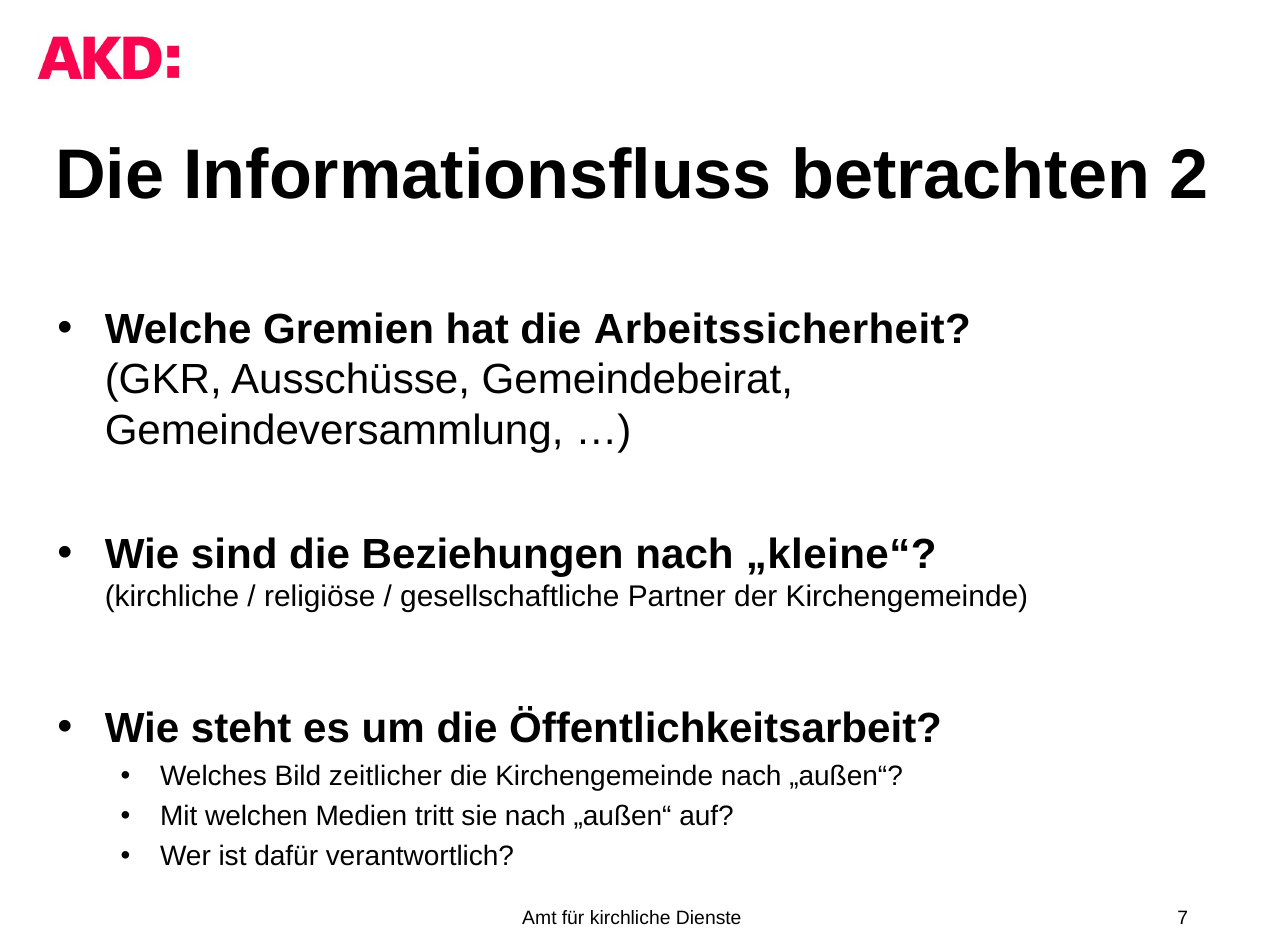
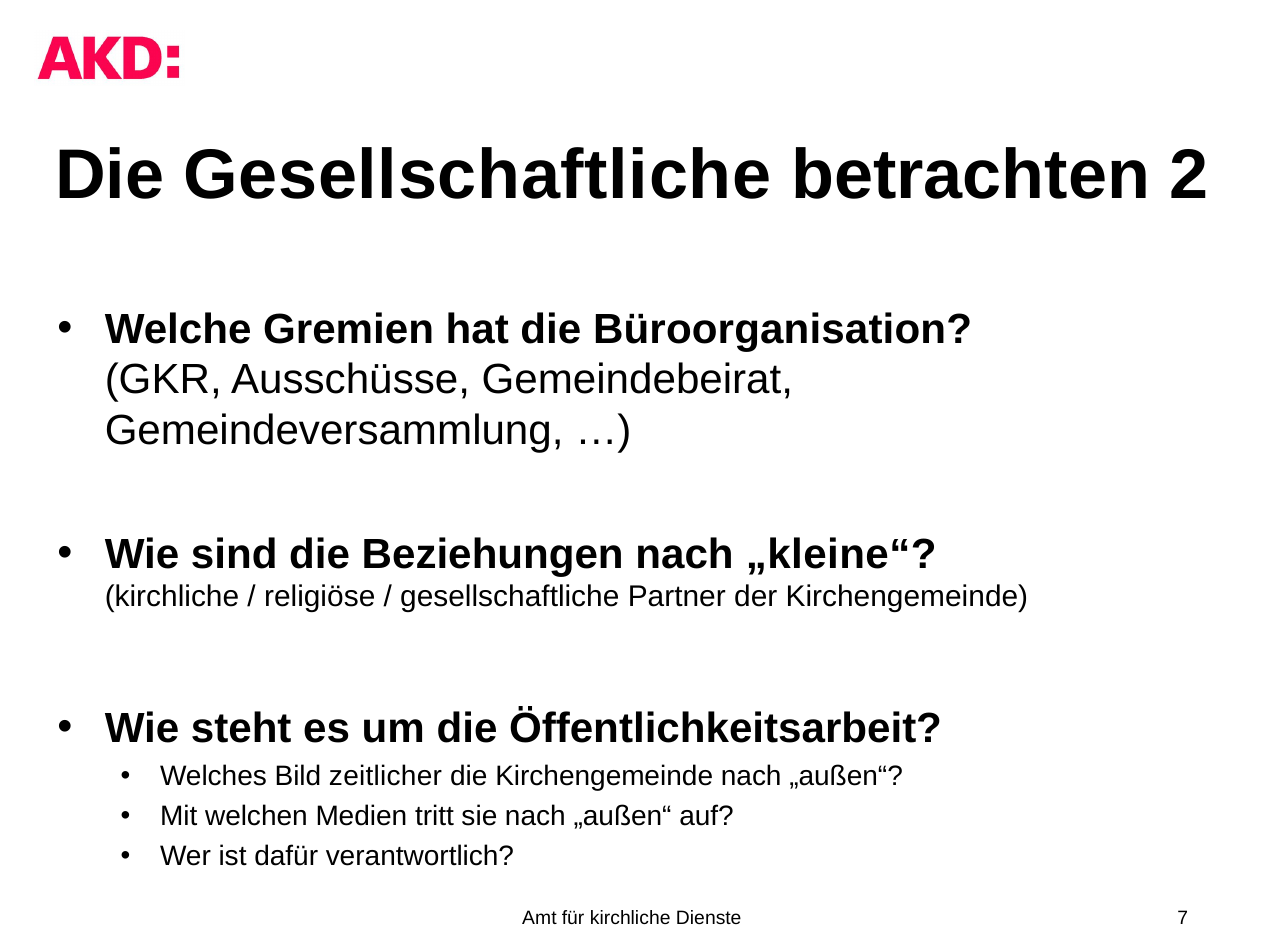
Die Informationsfluss: Informationsfluss -> Gesellschaftliche
Arbeitssicherheit: Arbeitssicherheit -> Büroorganisation
